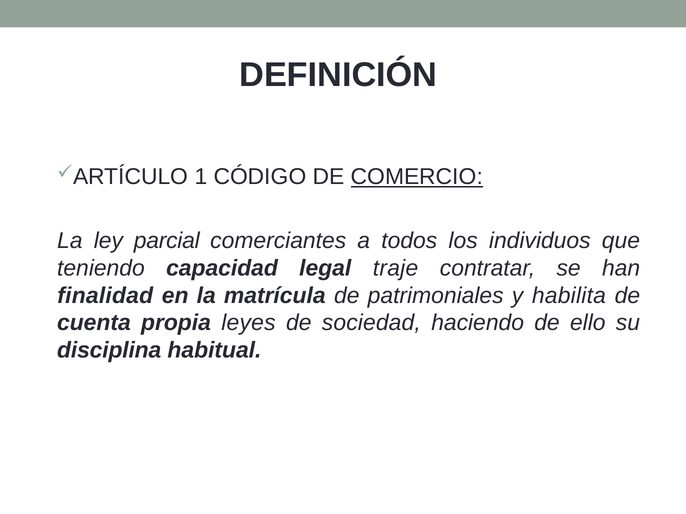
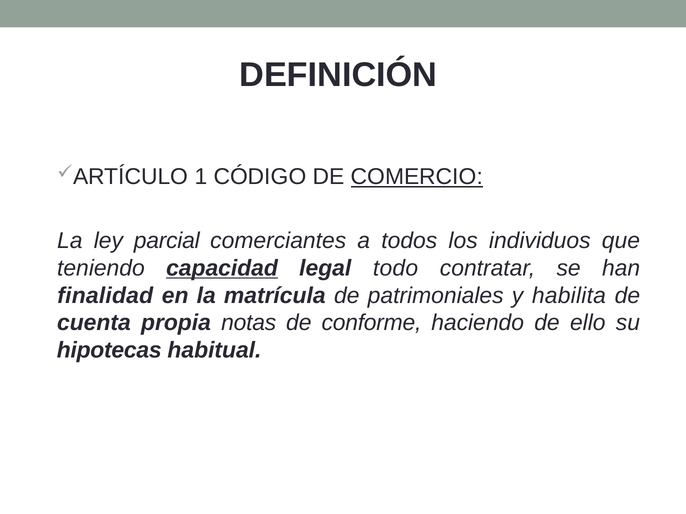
capacidad underline: none -> present
traje: traje -> todo
leyes: leyes -> notas
sociedad: sociedad -> conforme
disciplina: disciplina -> hipotecas
